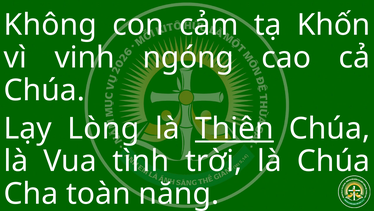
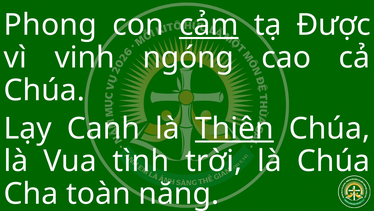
Không: Không -> Phong
cảm underline: none -> present
Khốn: Khốn -> Được
Lòng: Lòng -> Canh
